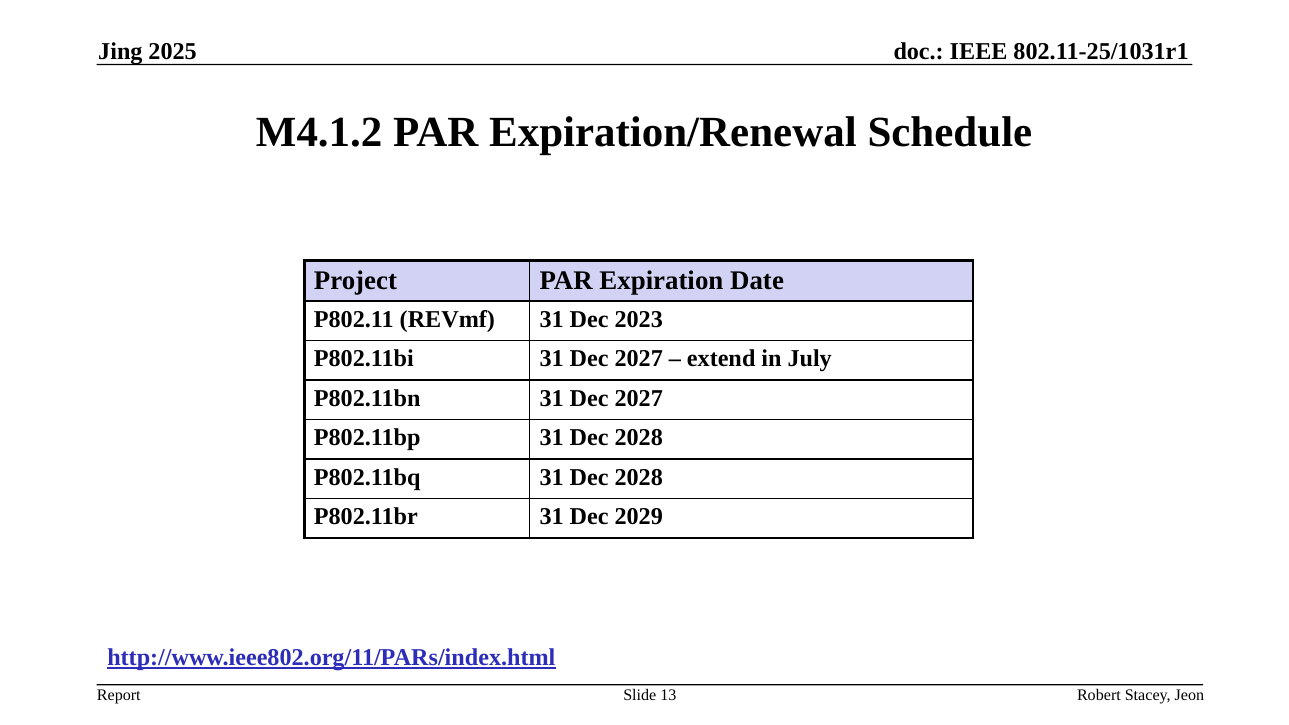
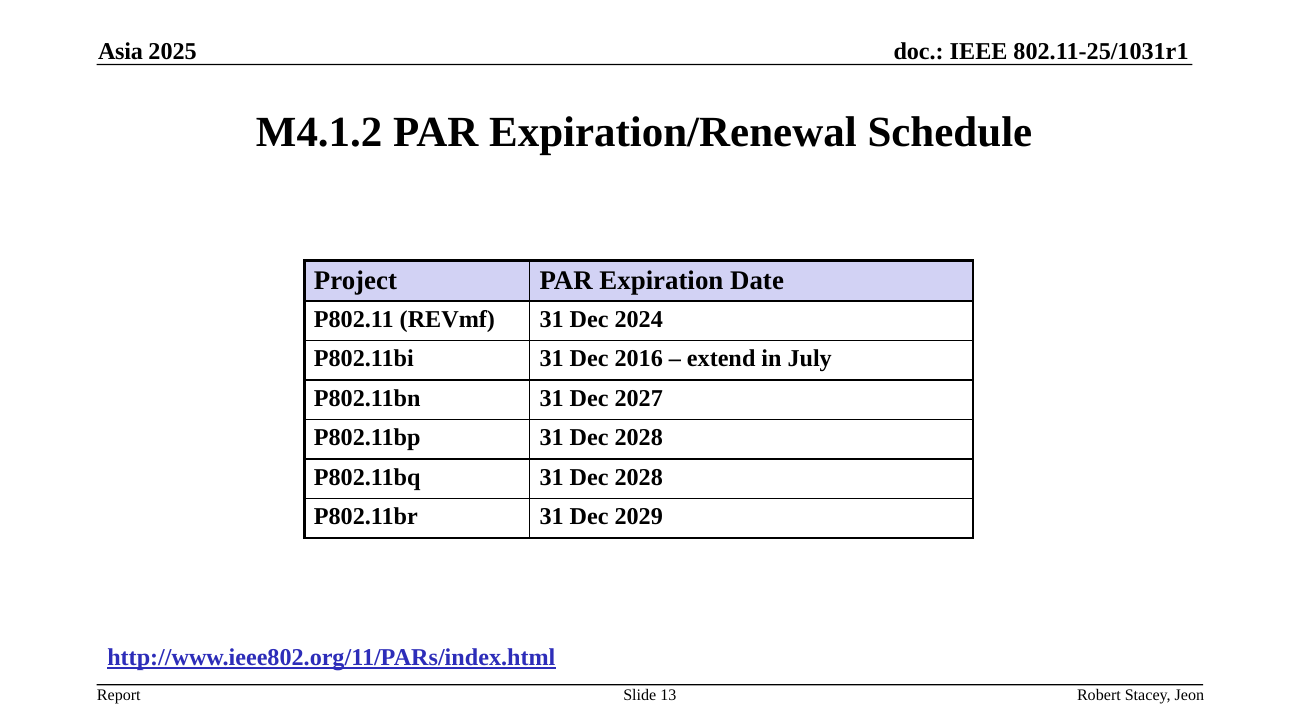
Jing: Jing -> Asia
2023: 2023 -> 2024
P802.11bi 31 Dec 2027: 2027 -> 2016
